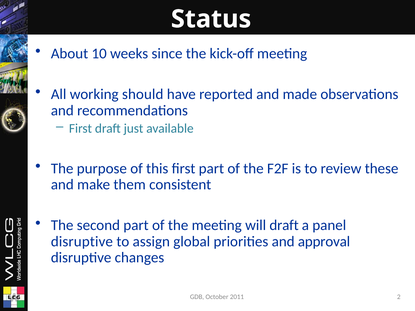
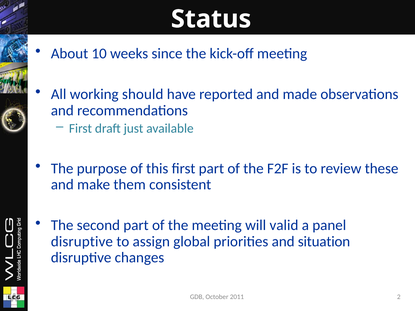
will draft: draft -> valid
approval: approval -> situation
